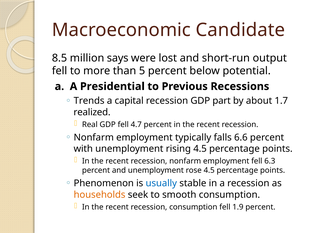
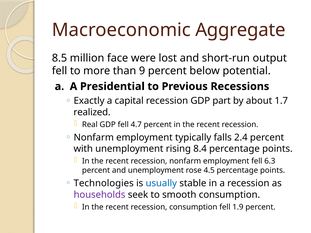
Candidate: Candidate -> Aggregate
says: says -> face
5: 5 -> 9
Trends: Trends -> Exactly
6.6: 6.6 -> 2.4
rising 4.5: 4.5 -> 8.4
Phenomenon: Phenomenon -> Technologies
households colour: orange -> purple
